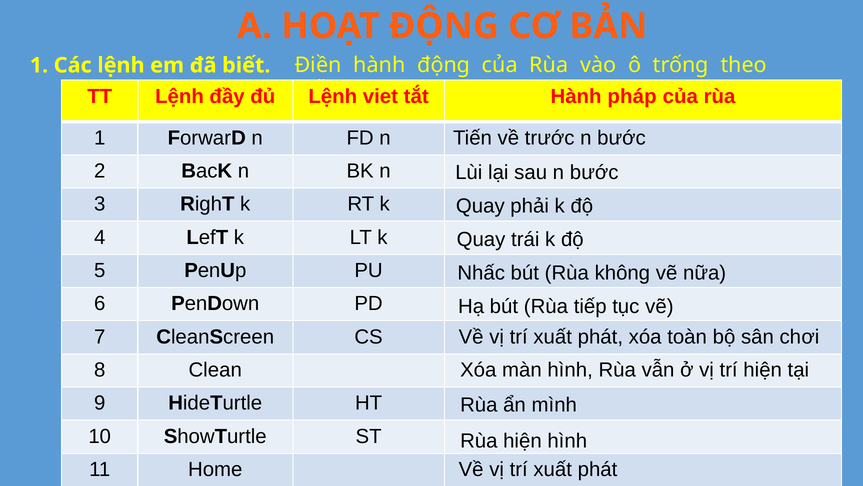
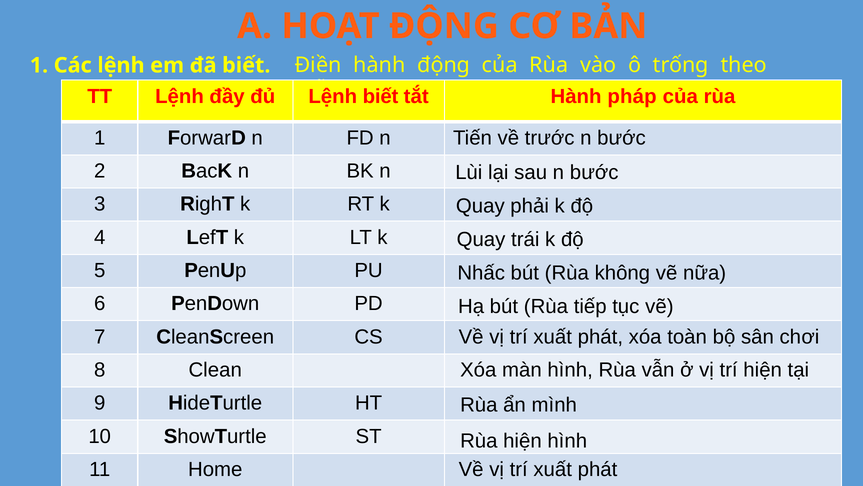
viet at (380, 96): viet -> biết
